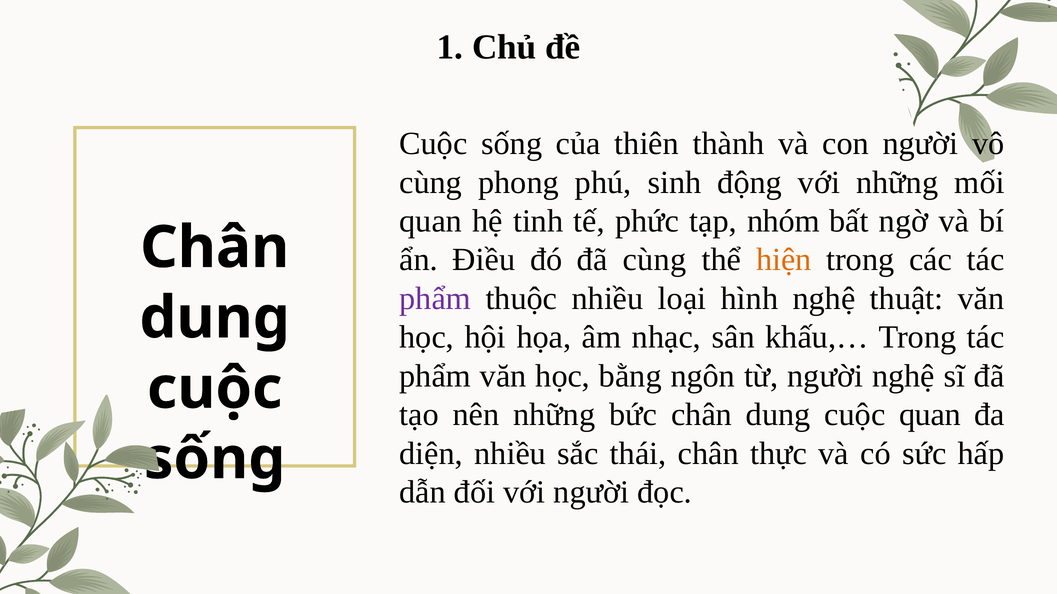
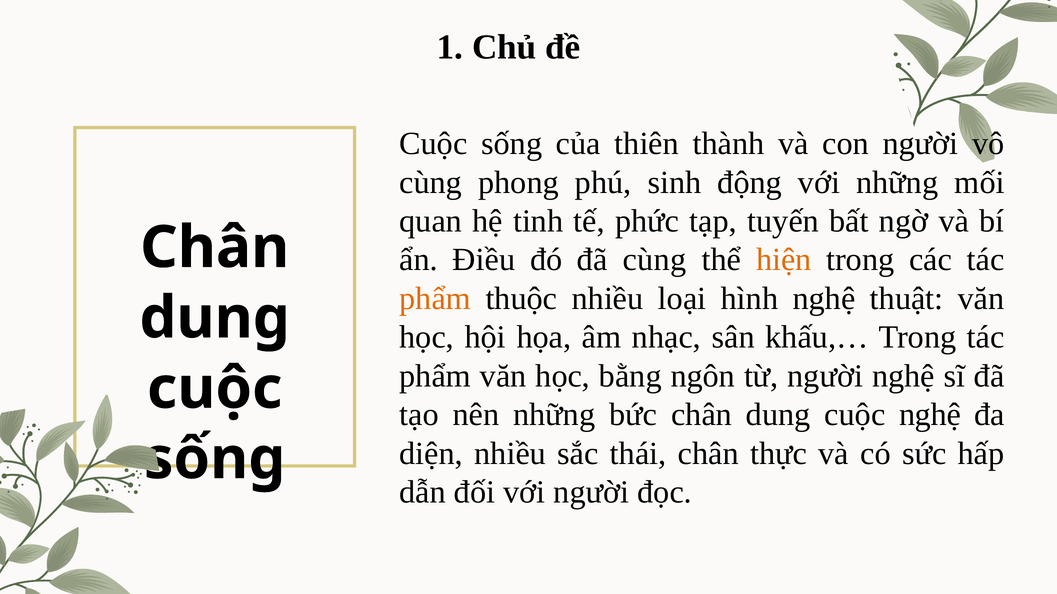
nhóm: nhóm -> tuyến
phẩm at (435, 299) colour: purple -> orange
cuộc quan: quan -> nghệ
